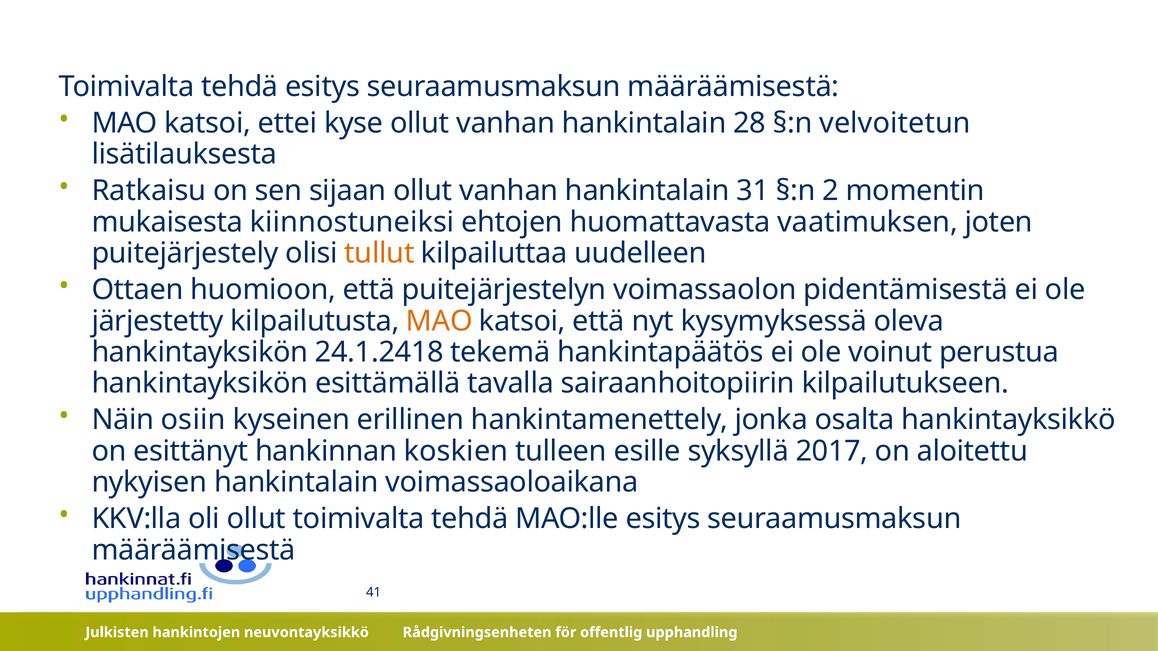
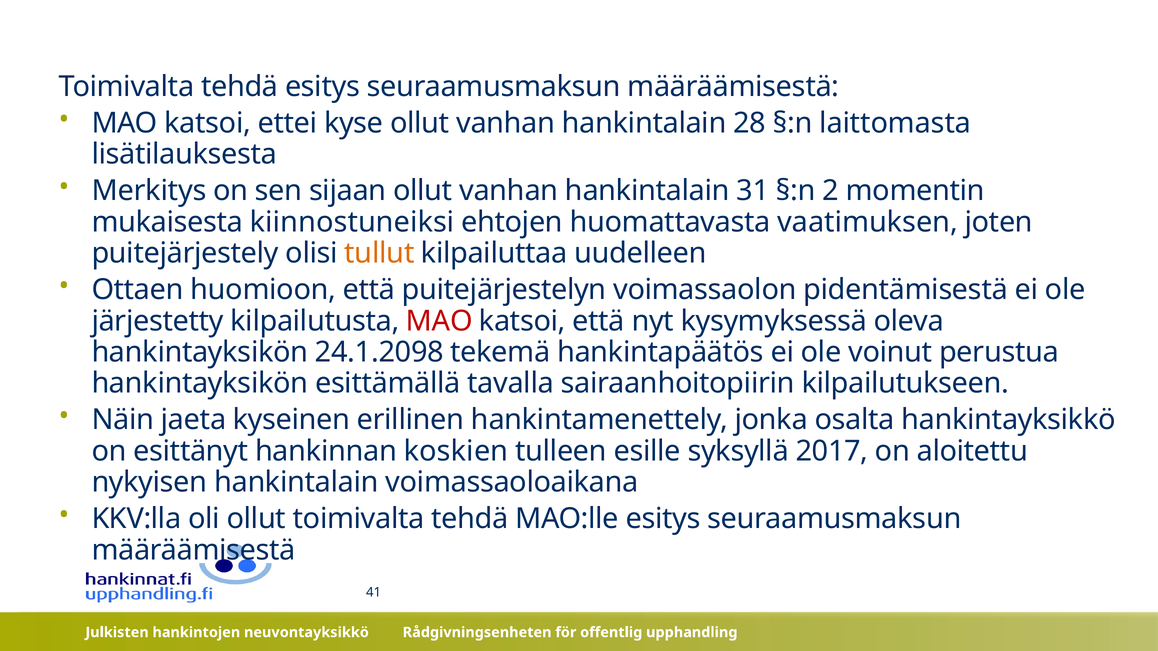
velvoitetun: velvoitetun -> laittomasta
Ratkaisu: Ratkaisu -> Merkitys
MAO at (439, 321) colour: orange -> red
24.1.2418: 24.1.2418 -> 24.1.2098
osiin: osiin -> jaeta
